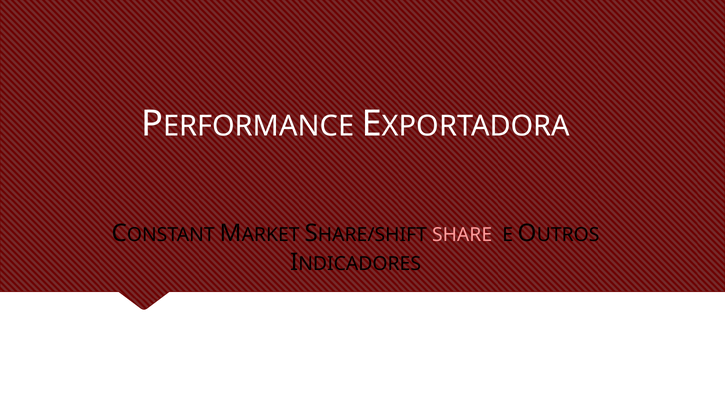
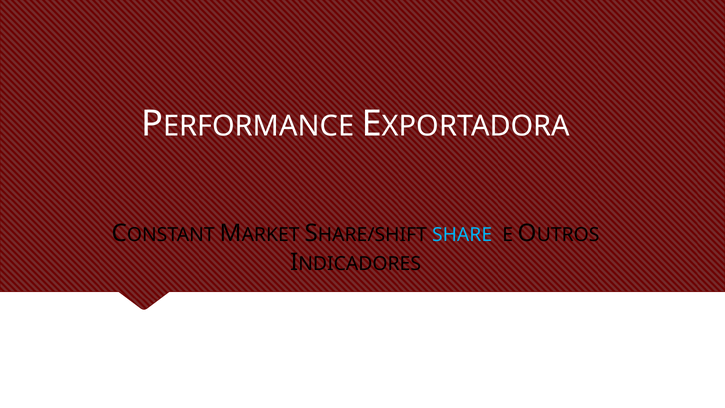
SHARE colour: pink -> light blue
